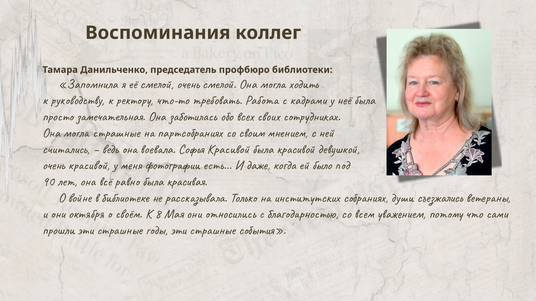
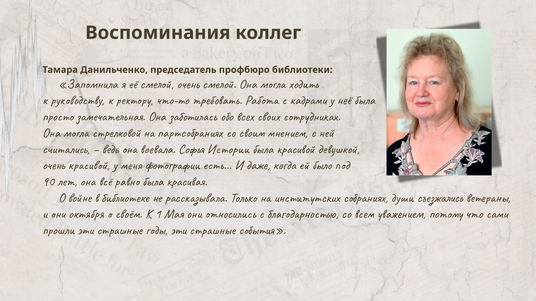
могла страшные: страшные -> стрелковой
Софья Красивой: Красивой -> Истории
8: 8 -> 1
